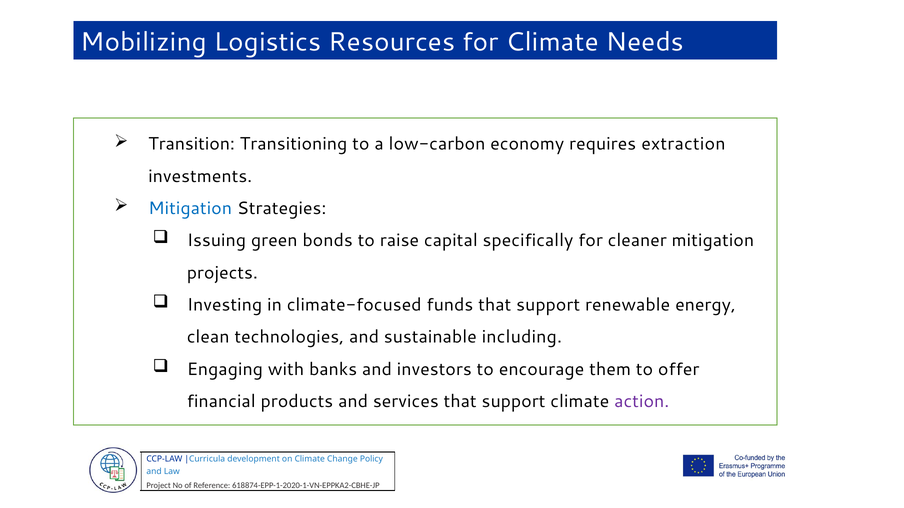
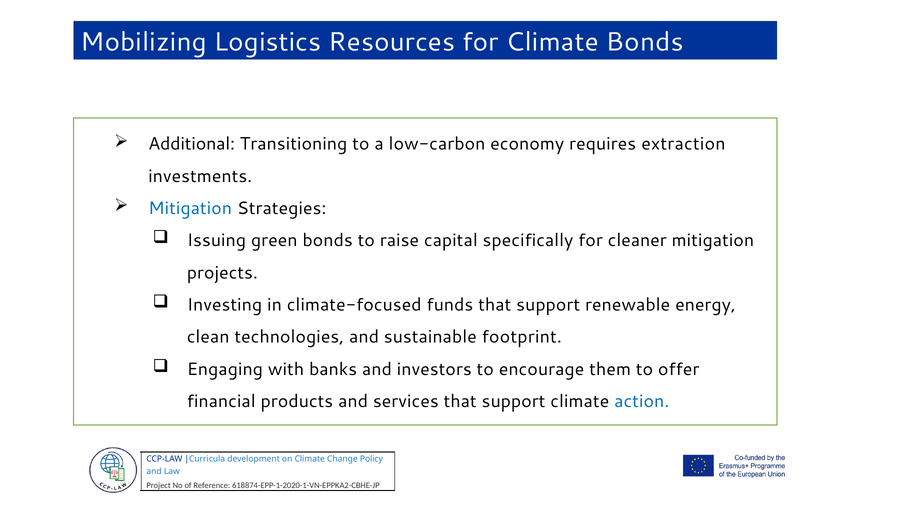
Climate Needs: Needs -> Bonds
Transition: Transition -> Additional
including: including -> footprint
action colour: purple -> blue
